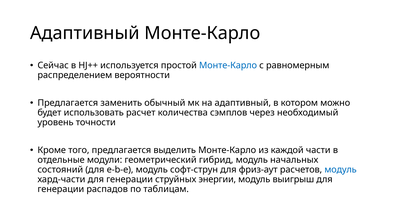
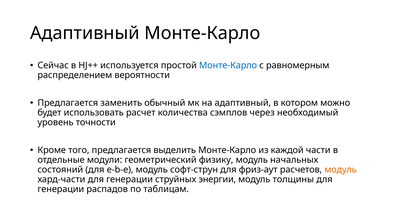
гибрид: гибрид -> физику
модуль at (341, 170) colour: blue -> orange
выигрыш: выигрыш -> толщины
